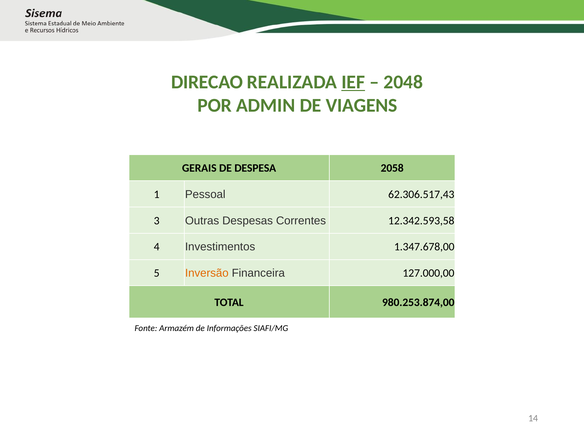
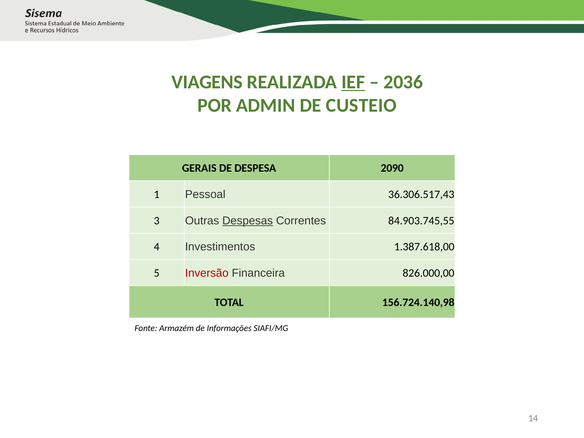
DIRECAO: DIRECAO -> VIAGENS
2048: 2048 -> 2036
VIAGENS: VIAGENS -> CUSTEIO
2058: 2058 -> 2090
62.306.517,43: 62.306.517,43 -> 36.306.517,43
Despesas underline: none -> present
12.342.593,58: 12.342.593,58 -> 84.903.745,55
1.347.678,00: 1.347.678,00 -> 1.387.618,00
Inversão colour: orange -> red
127.000,00: 127.000,00 -> 826.000,00
980.253.874,00: 980.253.874,00 -> 156.724.140,98
